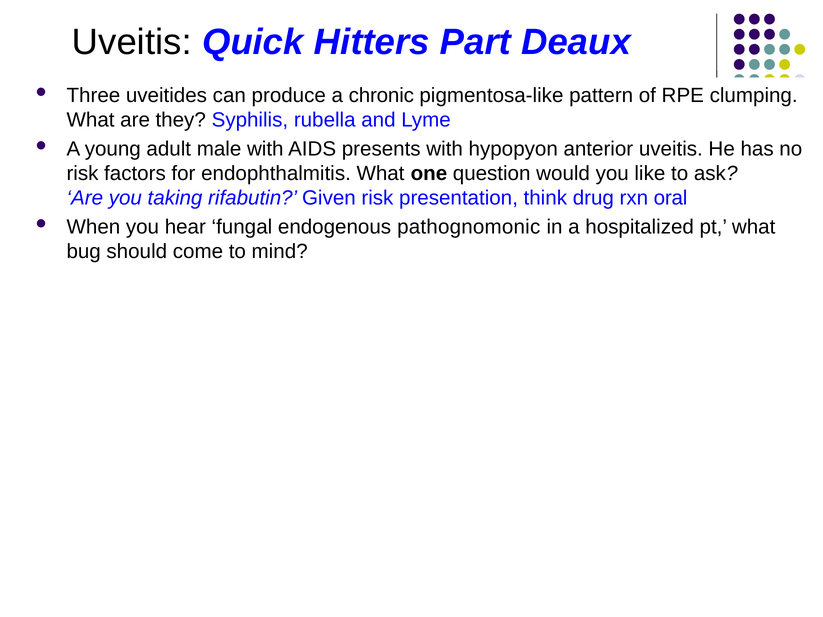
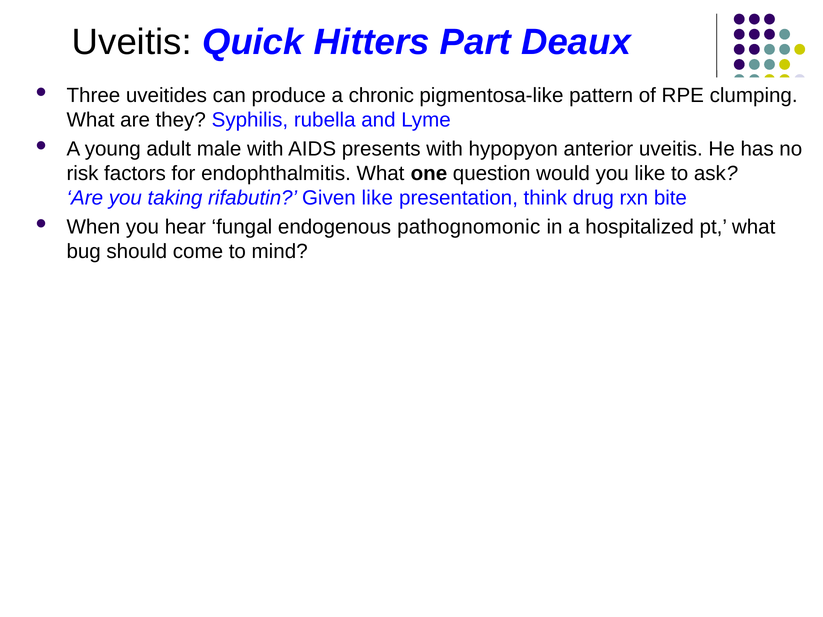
Given risk: risk -> like
oral: oral -> bite
